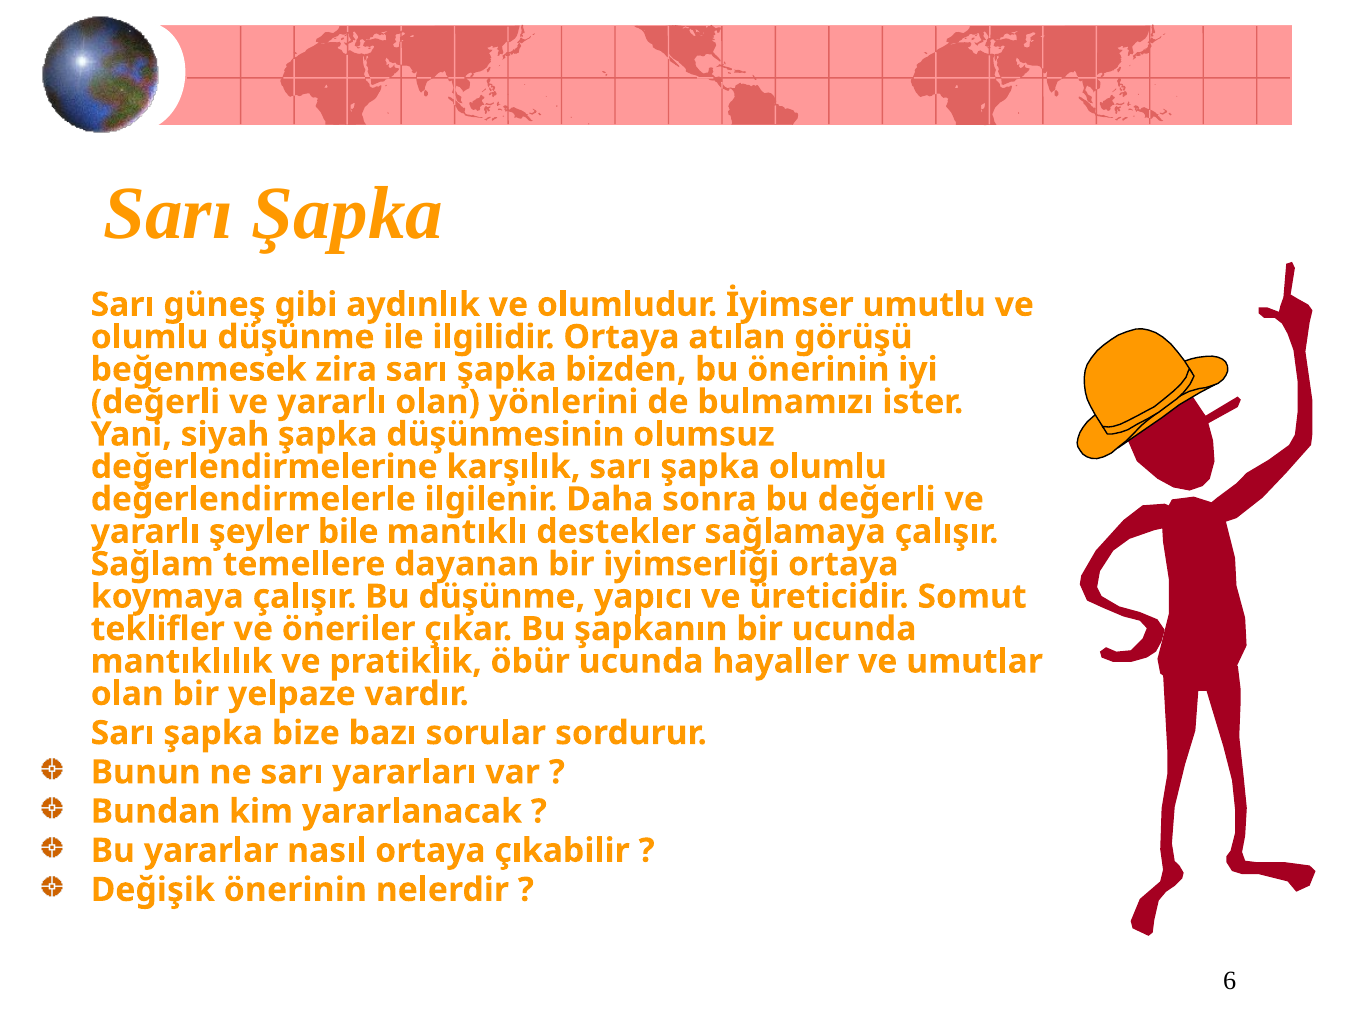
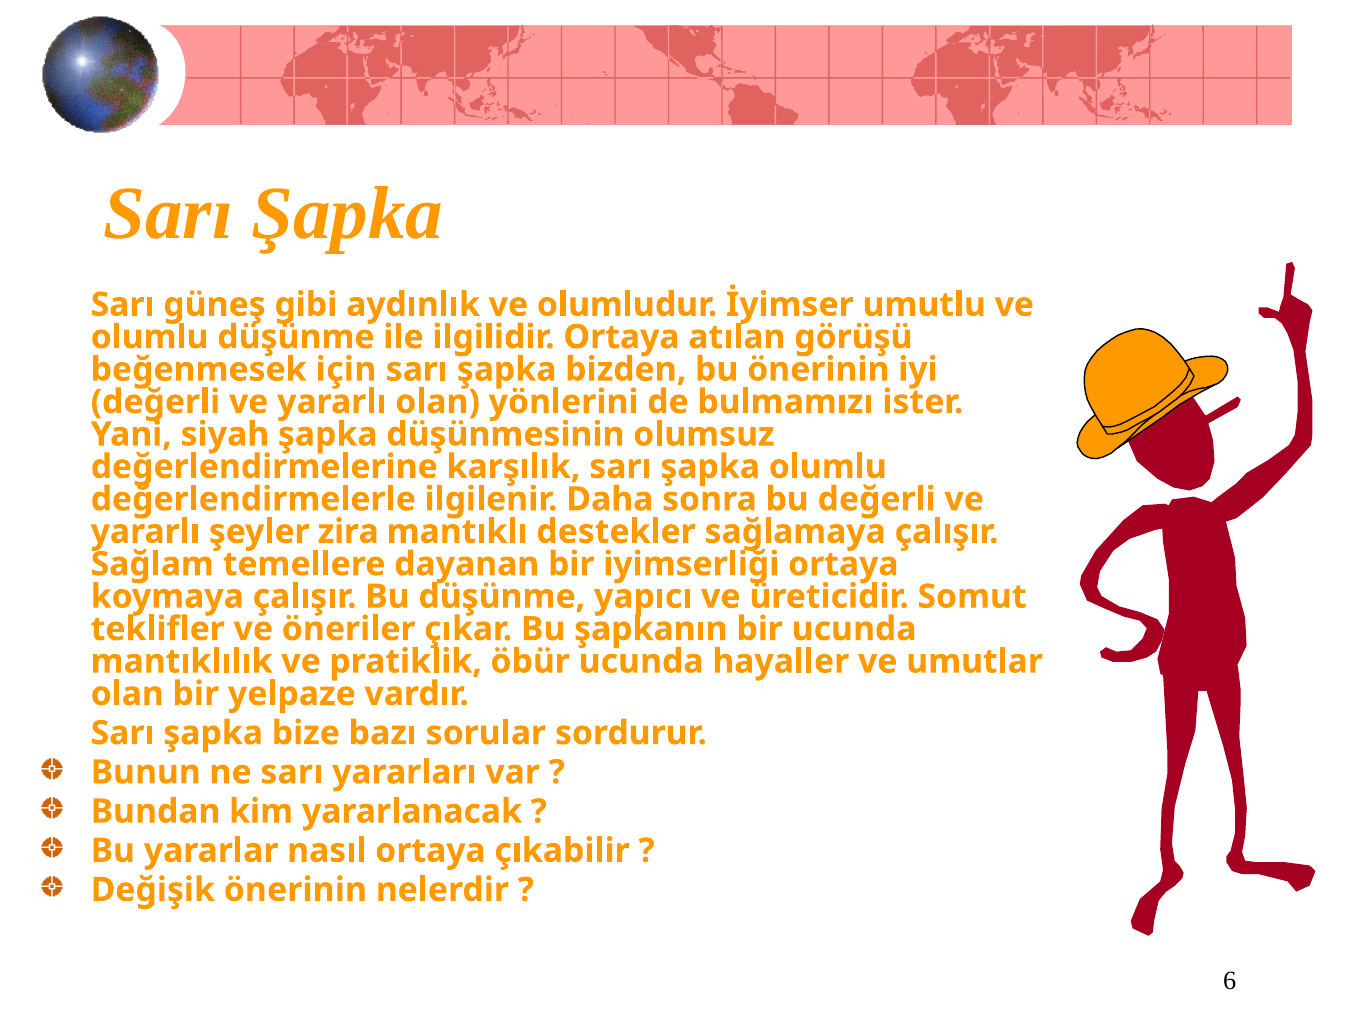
zira: zira -> için
bile: bile -> zira
